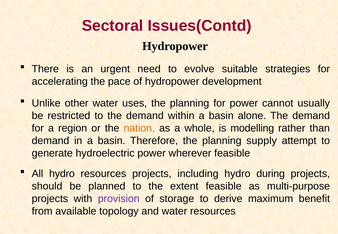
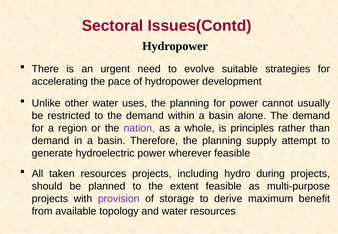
nation colour: orange -> purple
modelling: modelling -> principles
All hydro: hydro -> taken
